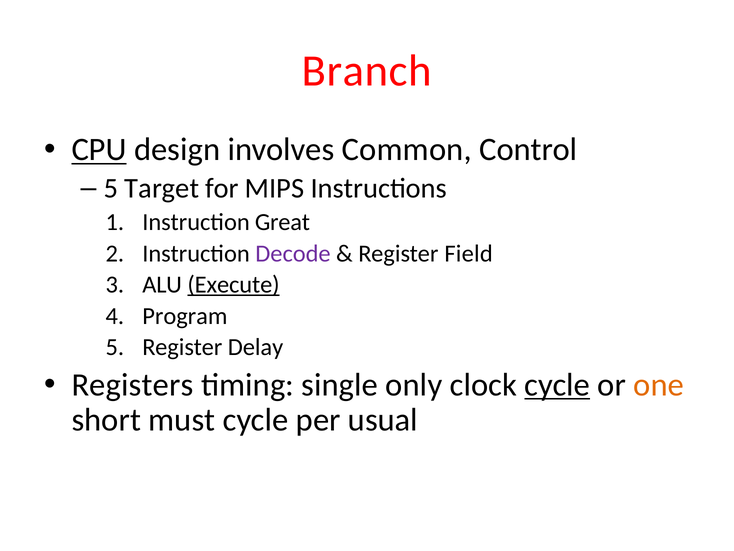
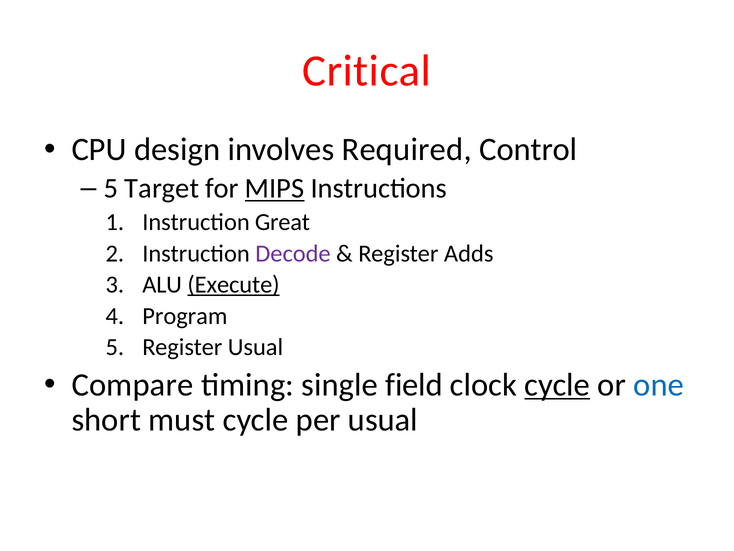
Branch: Branch -> Critical
CPU underline: present -> none
Common: Common -> Required
MIPS underline: none -> present
Field: Field -> Adds
Register Delay: Delay -> Usual
Registers: Registers -> Compare
only: only -> field
one colour: orange -> blue
